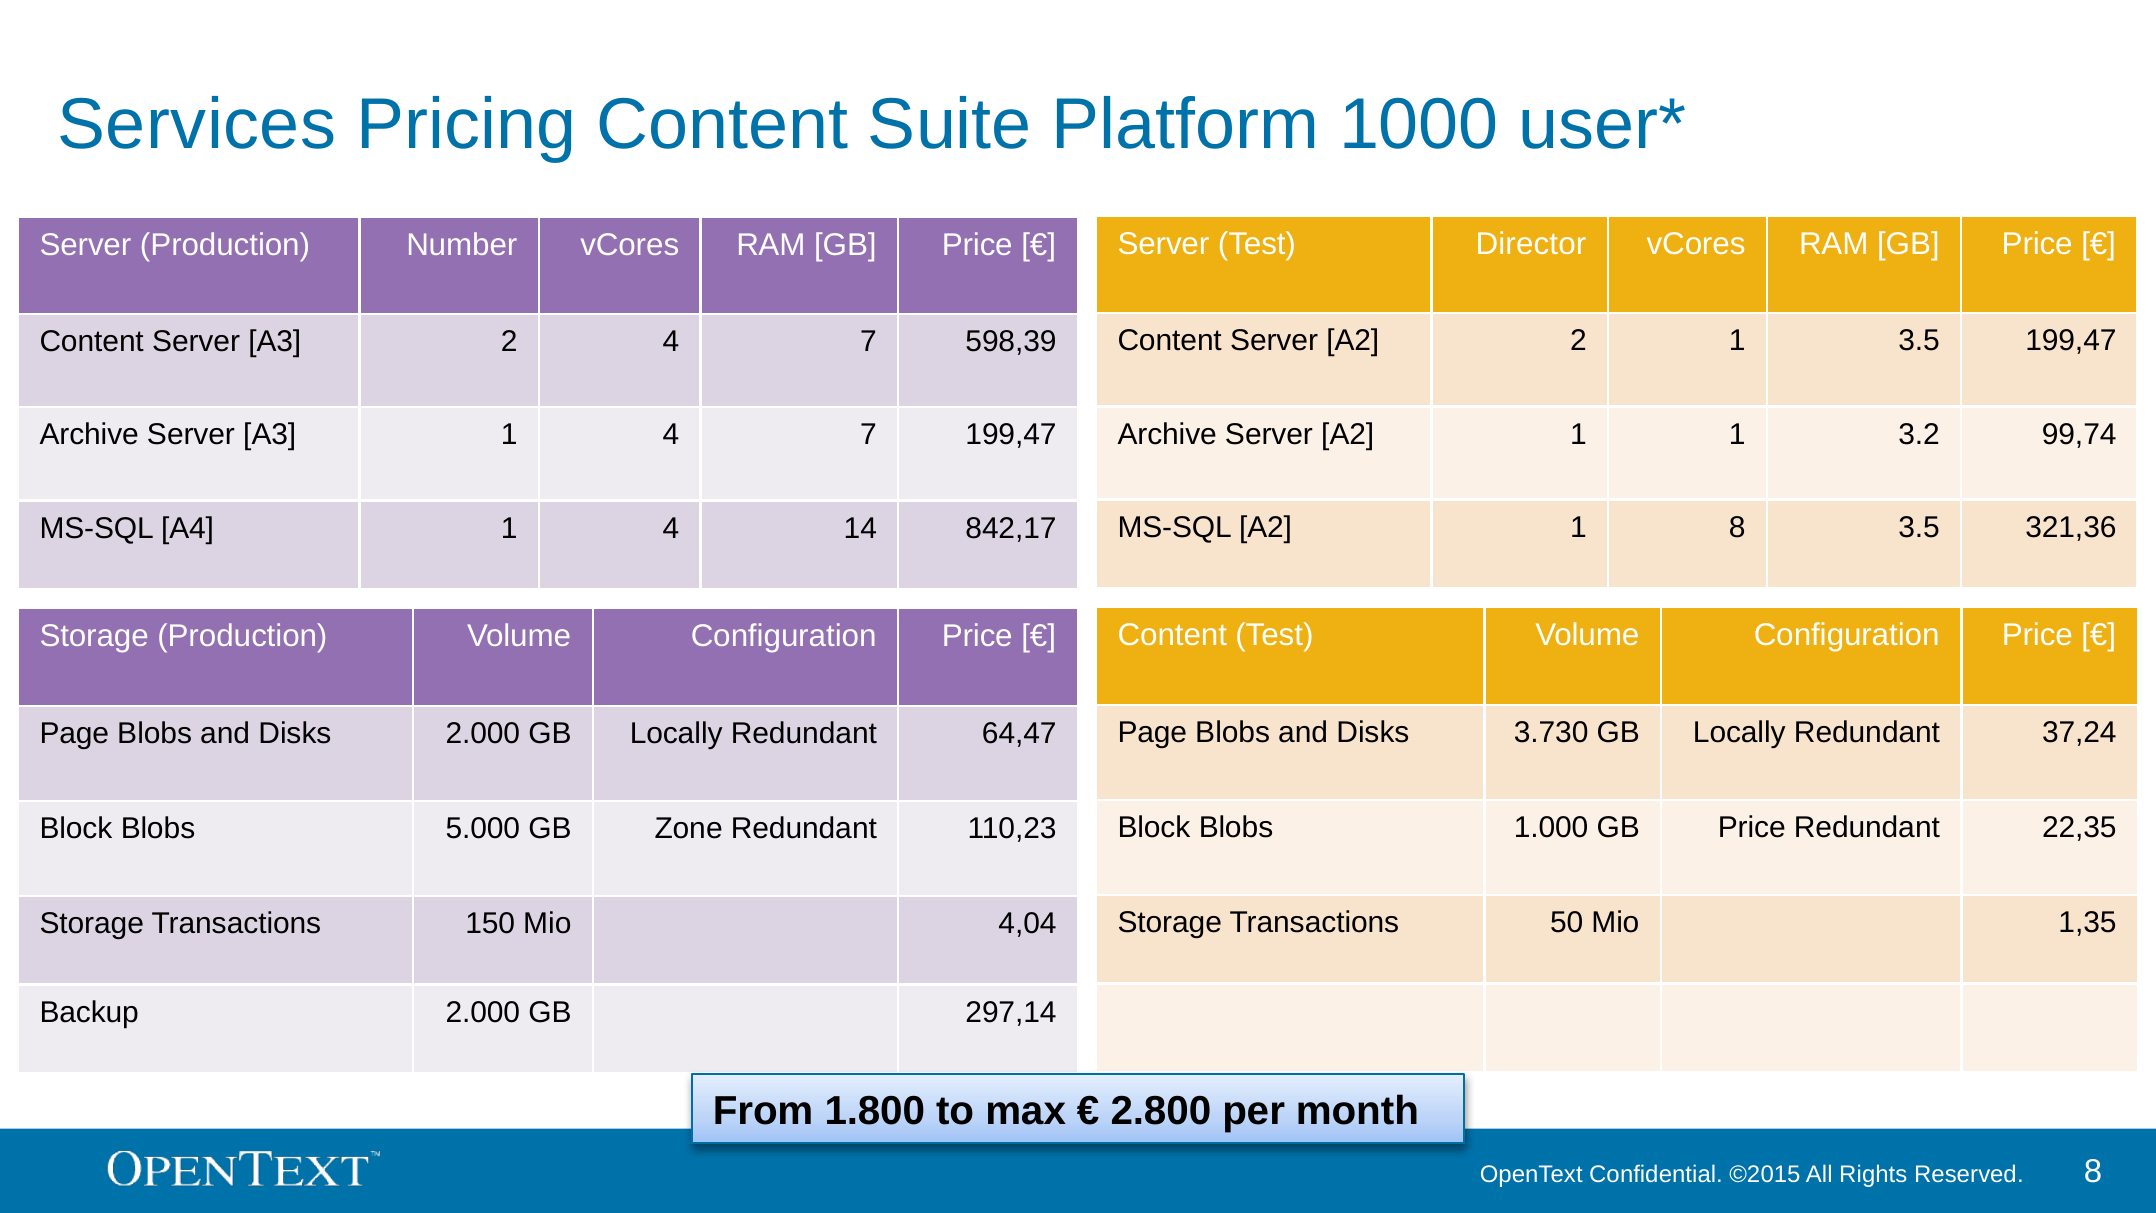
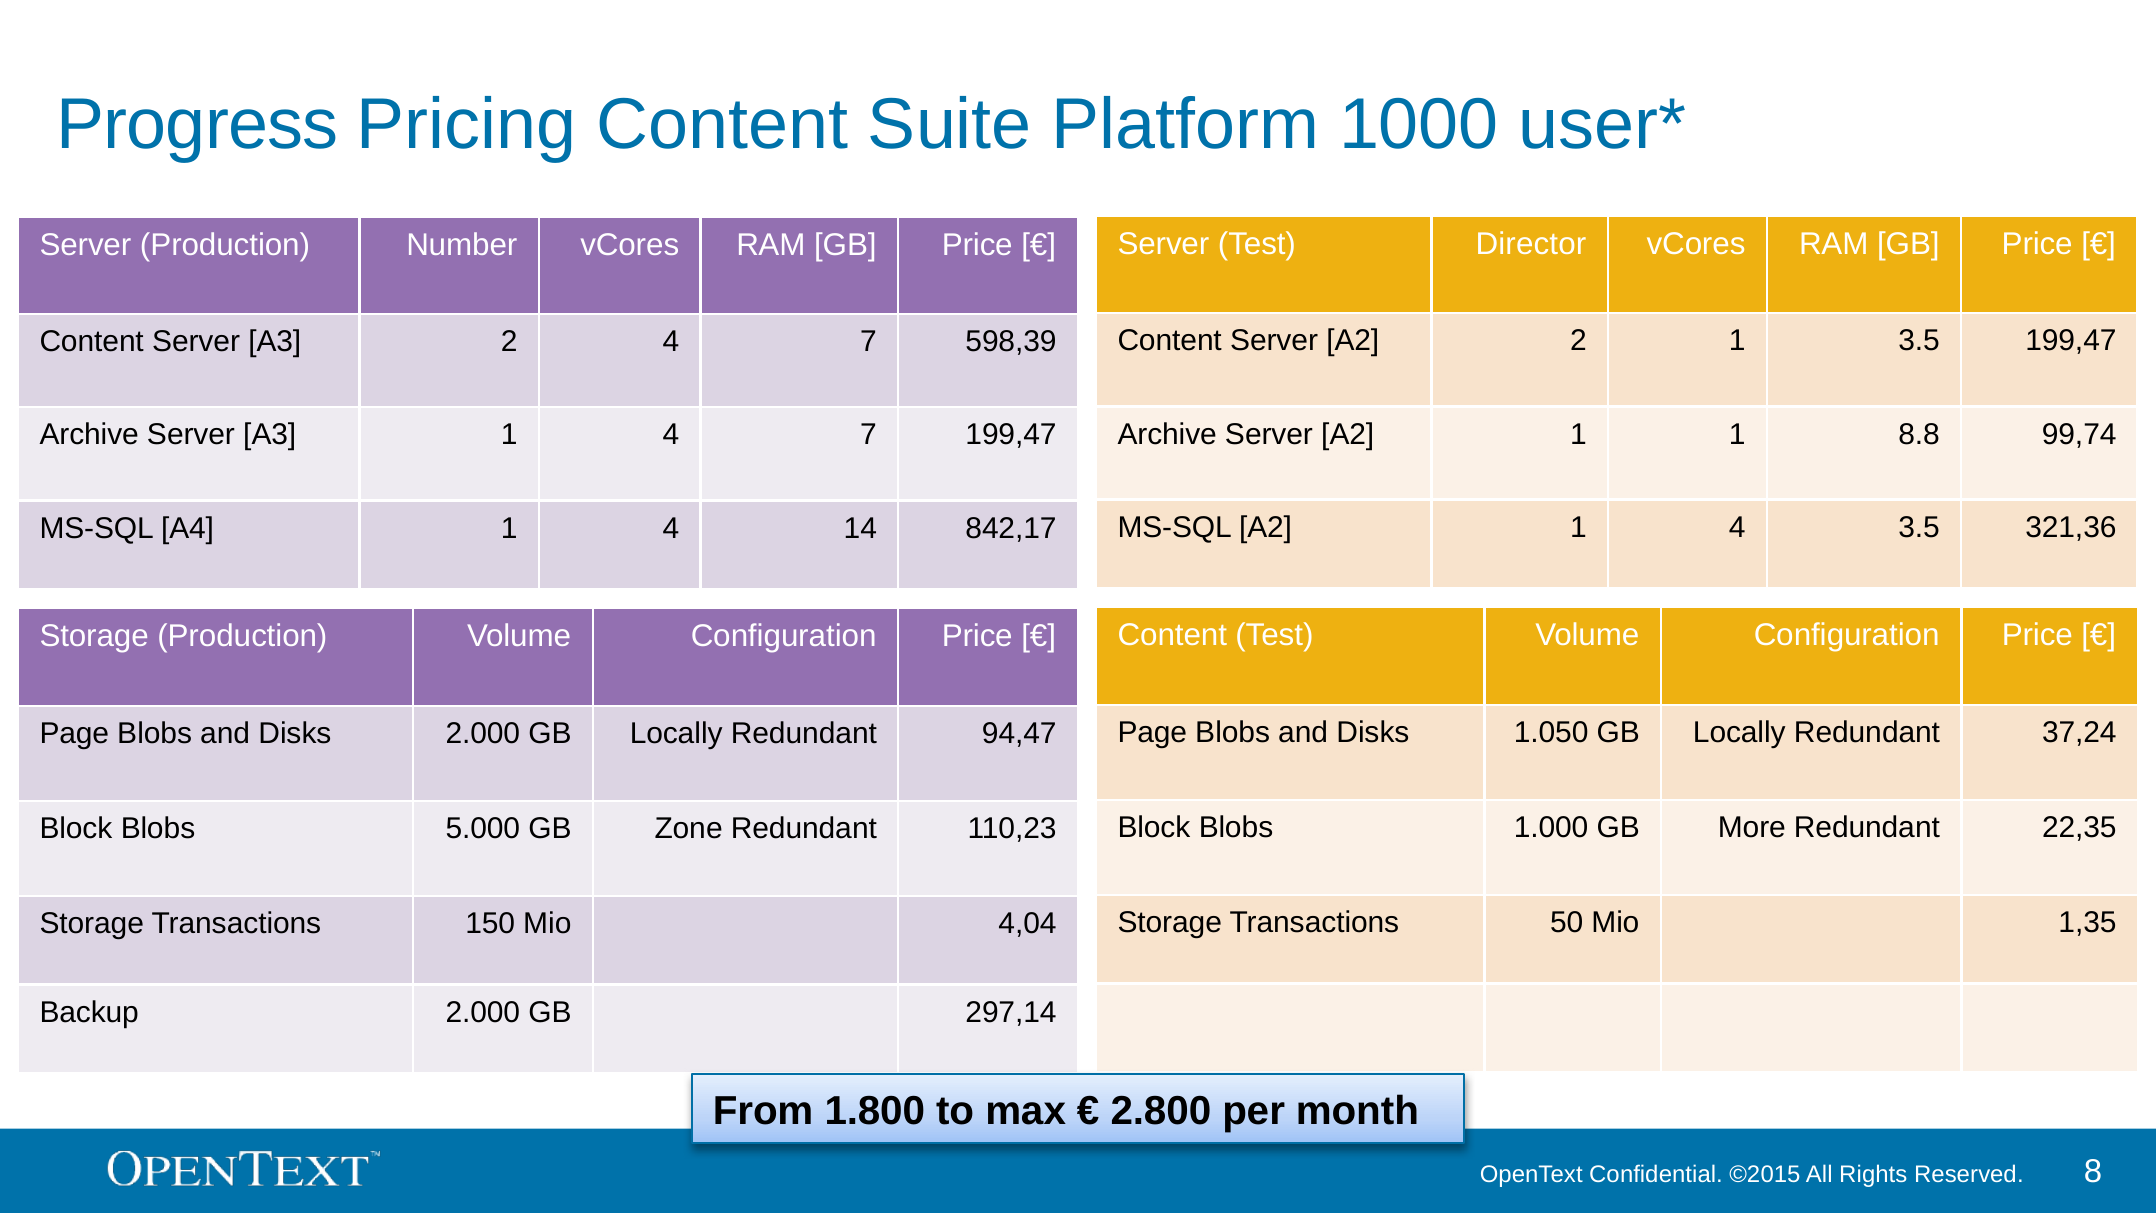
Services: Services -> Progress
3.2: 3.2 -> 8.8
A2 1 8: 8 -> 4
3.730: 3.730 -> 1.050
64,47: 64,47 -> 94,47
1.000 GB Price: Price -> More
